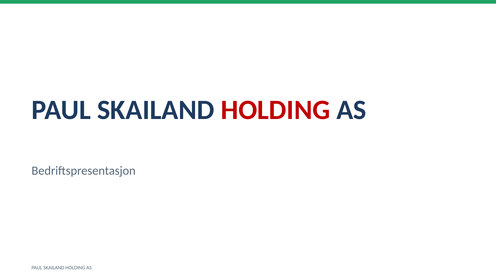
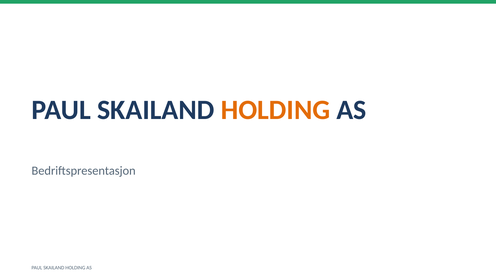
HOLDING at (275, 110) colour: red -> orange
